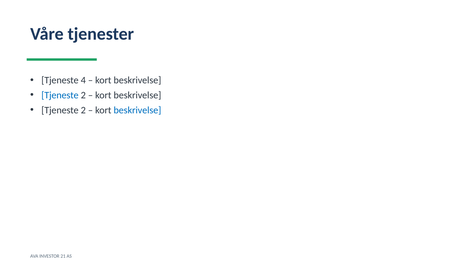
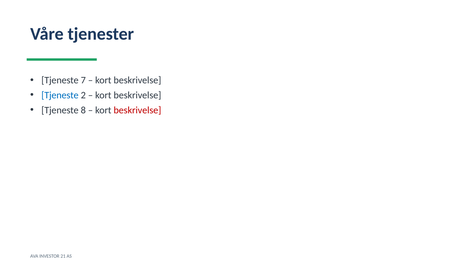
4: 4 -> 7
2 at (83, 110): 2 -> 8
beskrivelse at (137, 110) colour: blue -> red
